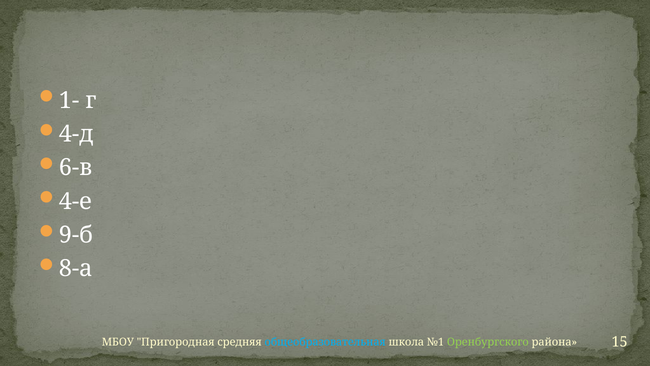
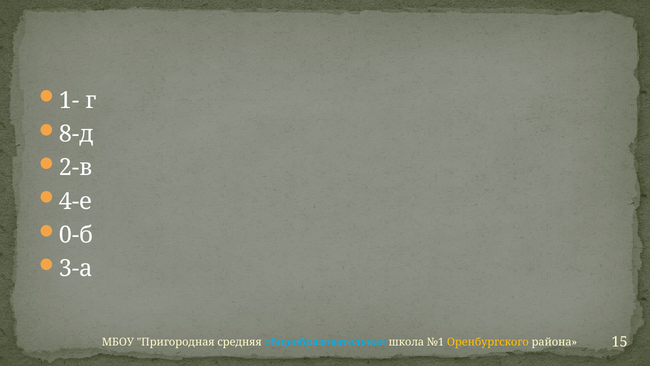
4-д: 4-д -> 8-д
6-в: 6-в -> 2-в
9-б: 9-б -> 0-б
8-а: 8-а -> 3-а
Оренбургского colour: light green -> yellow
